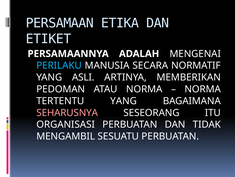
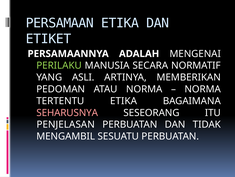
PERILAKU colour: light blue -> light green
TERTENTU YANG: YANG -> ETIKA
ORGANISASI: ORGANISASI -> PENJELASAN
